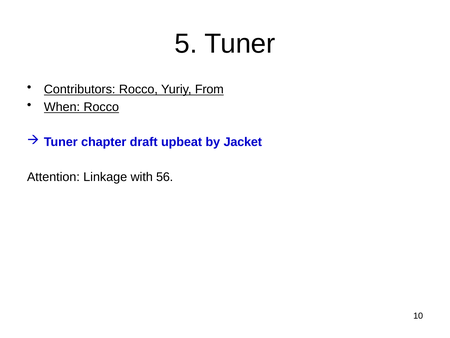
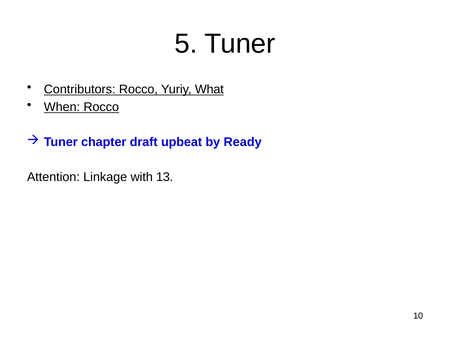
From: From -> What
Jacket: Jacket -> Ready
56: 56 -> 13
